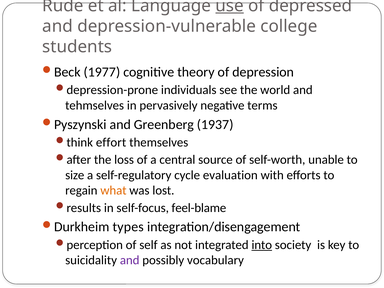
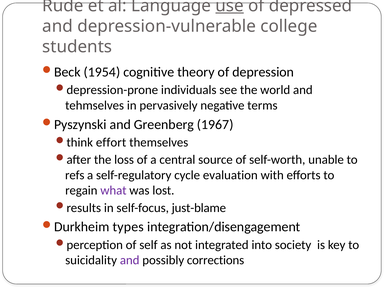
1977: 1977 -> 1954
1937: 1937 -> 1967
size: size -> refs
what colour: orange -> purple
feel-blame: feel-blame -> just-blame
into underline: present -> none
vocabulary: vocabulary -> corrections
